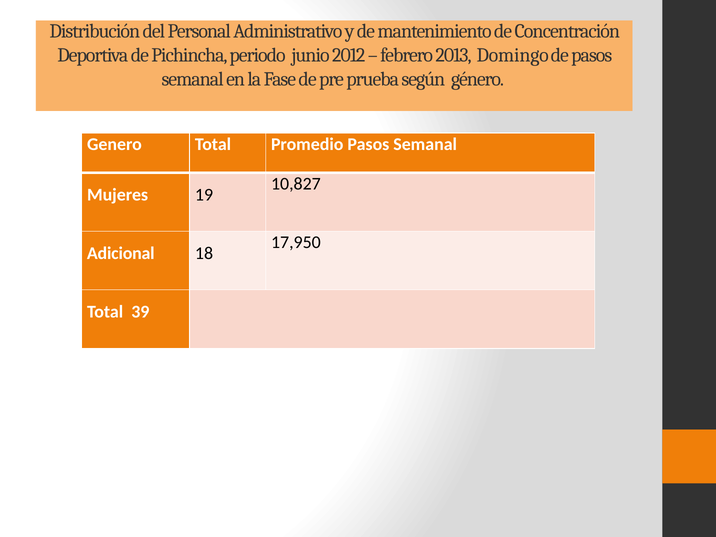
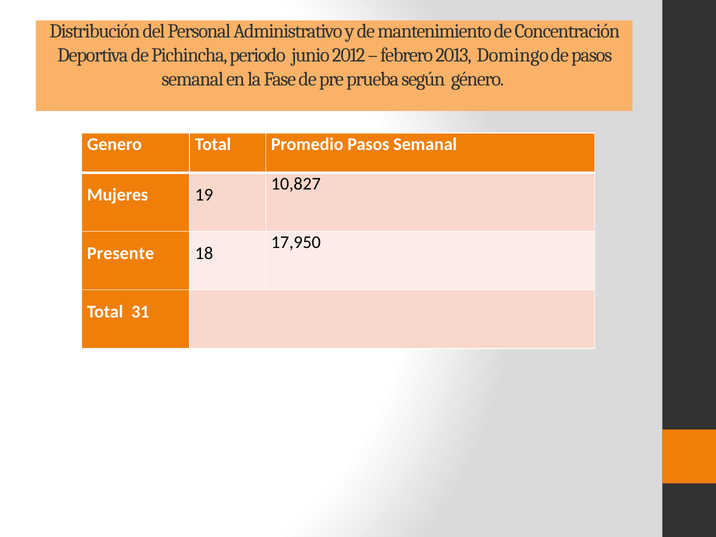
Adicional: Adicional -> Presente
39: 39 -> 31
